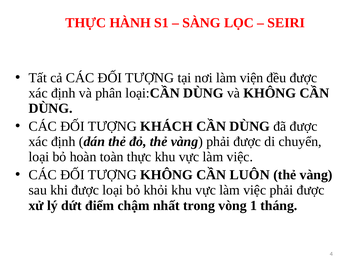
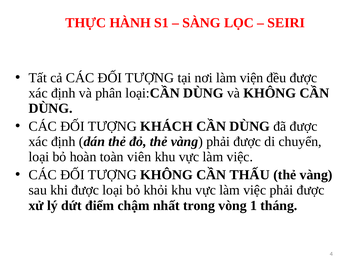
toàn thực: thực -> viên
LUÔN: LUÔN -> THẤU
